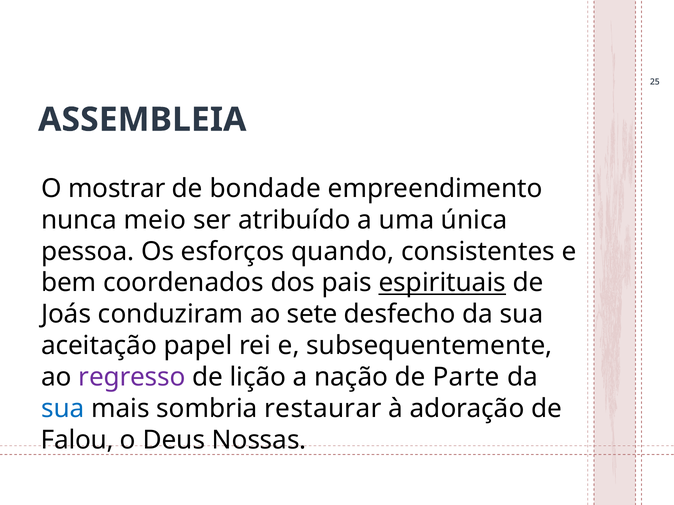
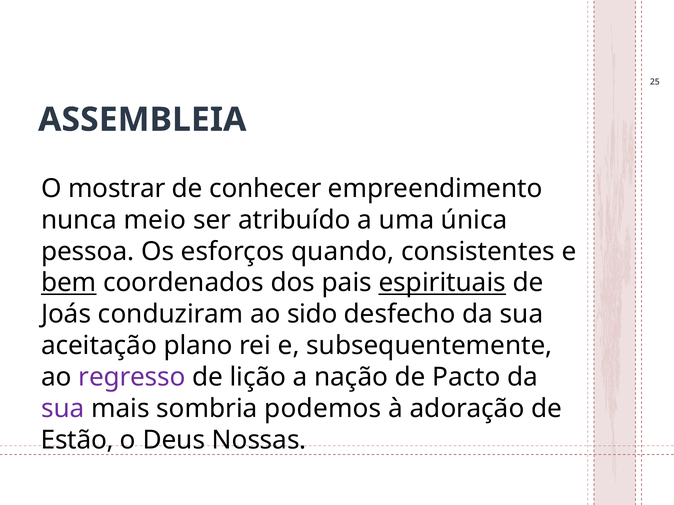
bondade: bondade -> conhecer
bem underline: none -> present
sete: sete -> sido
papel: papel -> plano
Parte: Parte -> Pacto
sua at (63, 409) colour: blue -> purple
restaurar: restaurar -> podemos
Falou: Falou -> Estão
